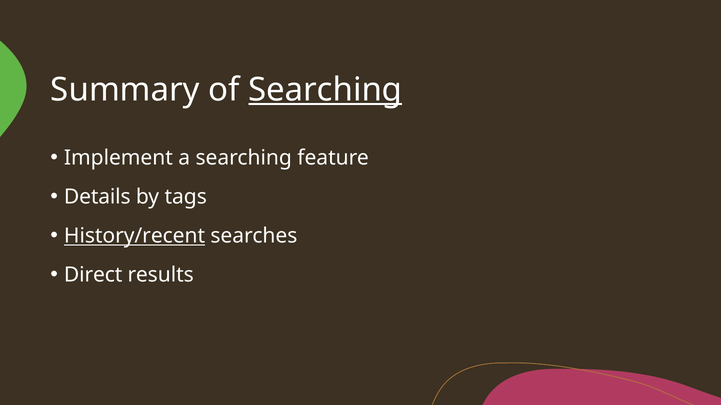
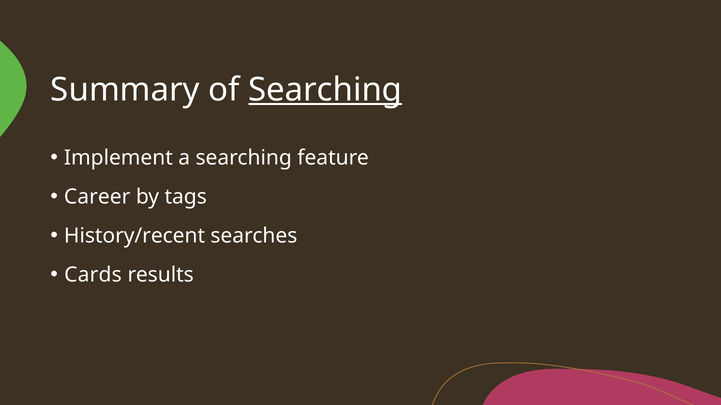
Details: Details -> Career
History/recent underline: present -> none
Direct: Direct -> Cards
